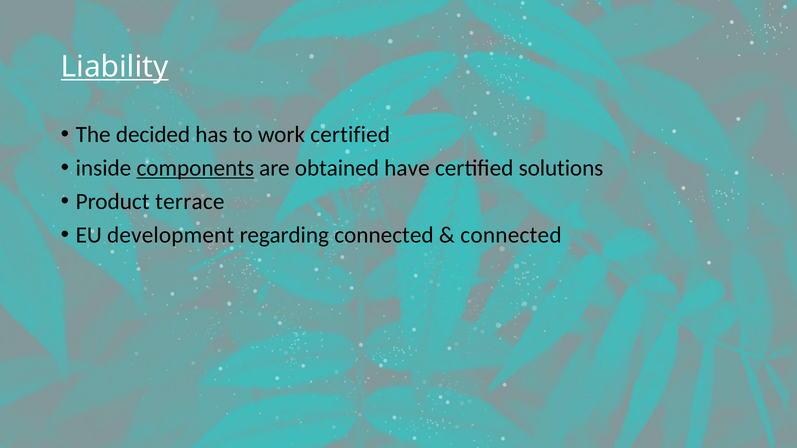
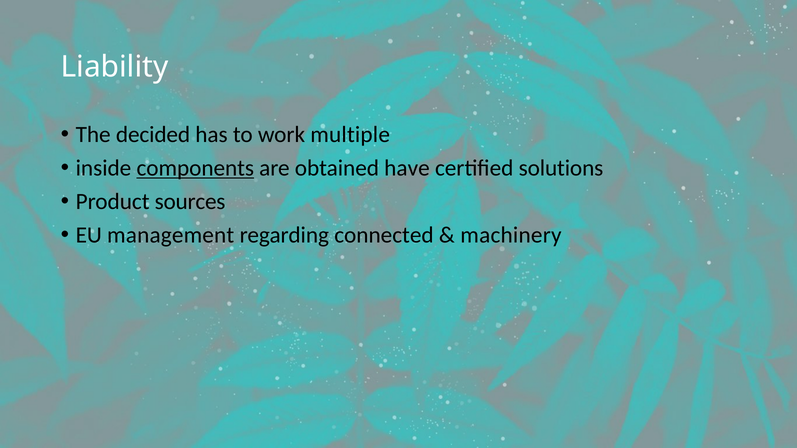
Liability underline: present -> none
work certified: certified -> multiple
terrace: terrace -> sources
development: development -> management
connected at (511, 235): connected -> machinery
